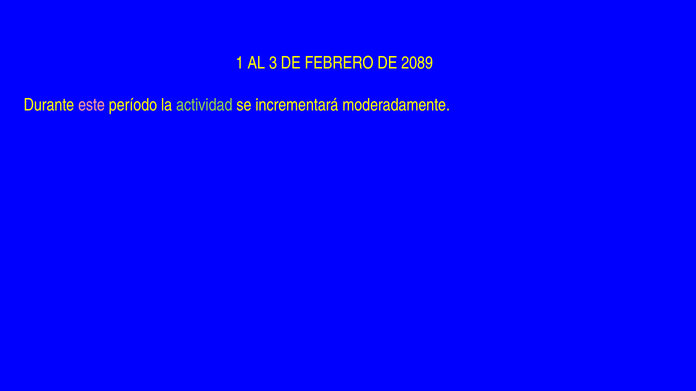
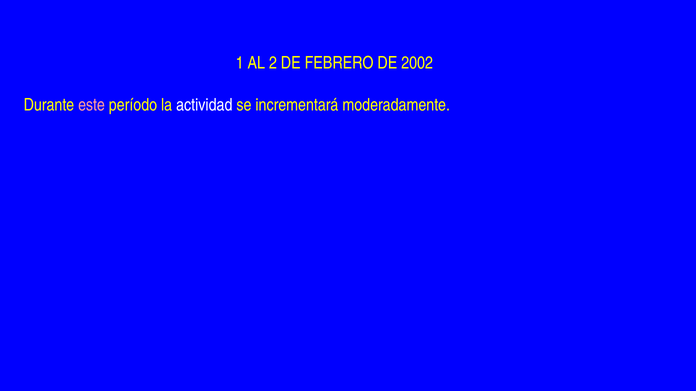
3: 3 -> 2
2089: 2089 -> 2002
actividad colour: light green -> white
